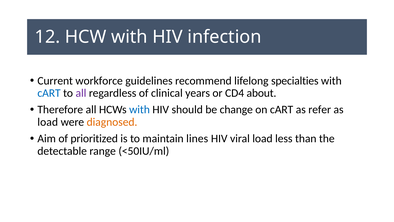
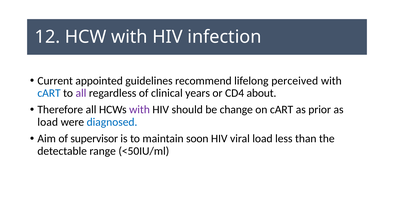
workforce: workforce -> appointed
specialties: specialties -> perceived
with at (140, 110) colour: blue -> purple
refer: refer -> prior
diagnosed colour: orange -> blue
prioritized: prioritized -> supervisor
lines: lines -> soon
